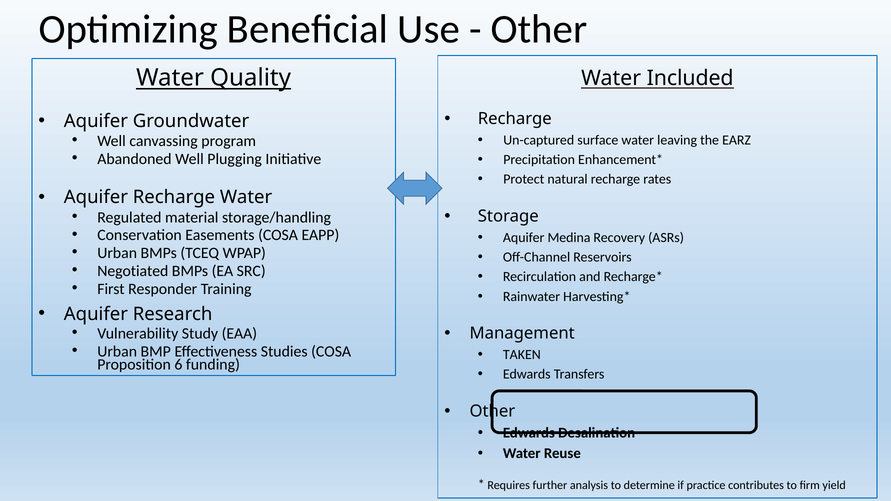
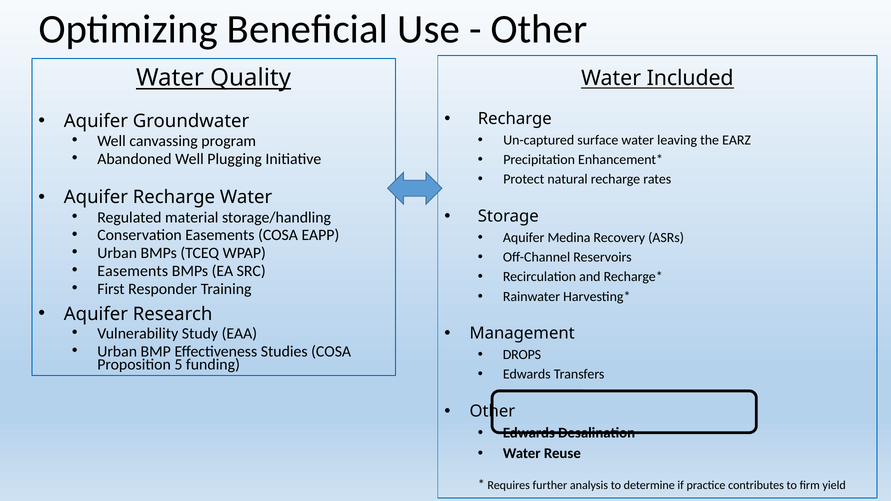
Negotiated at (133, 271): Negotiated -> Easements
TAKEN: TAKEN -> DROPS
6: 6 -> 5
